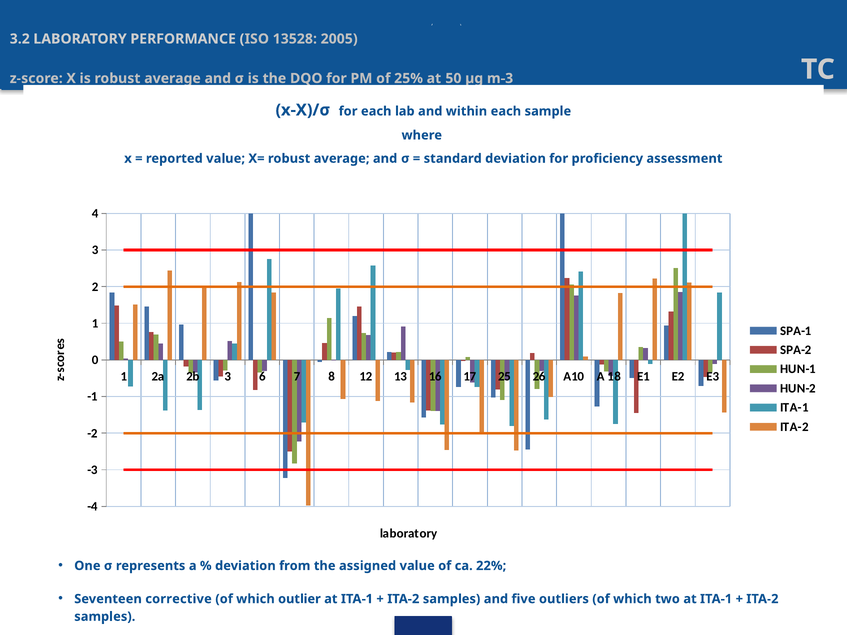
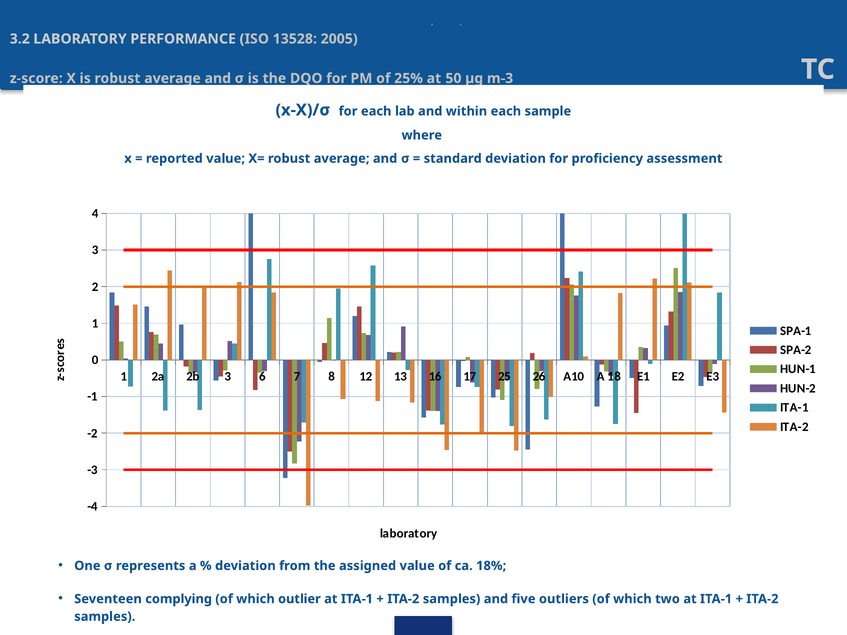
22%: 22% -> 18%
corrective: corrective -> complying
